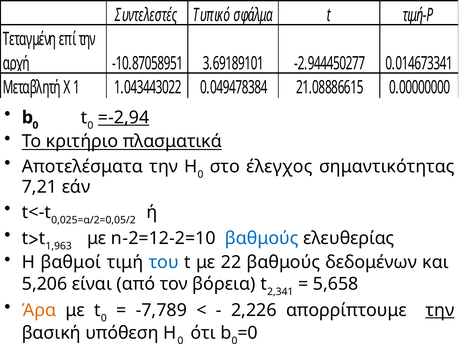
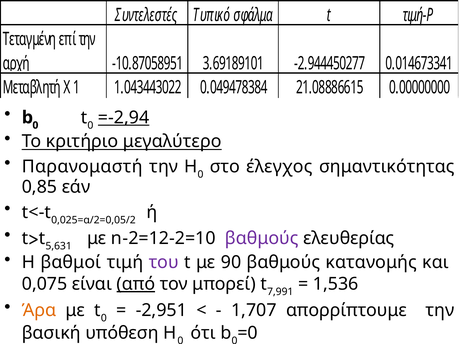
πλασματικά: πλασματικά -> μεγαλύτερο
Αποτελέσματα: Αποτελέσματα -> Παρανομαστή
7,21: 7,21 -> 0,85
1,963: 1,963 -> 5,631
βαθμούς at (262, 239) colour: blue -> purple
του colour: blue -> purple
22: 22 -> 90
δεδομένων: δεδομένων -> κατανομής
5,206: 5,206 -> 0,075
από underline: none -> present
βόρεια: βόρεια -> μπορεί
2,341: 2,341 -> 7,991
5,658: 5,658 -> 1,536
-7,789: -7,789 -> -2,951
2,226: 2,226 -> 1,707
την at (440, 311) underline: present -> none
